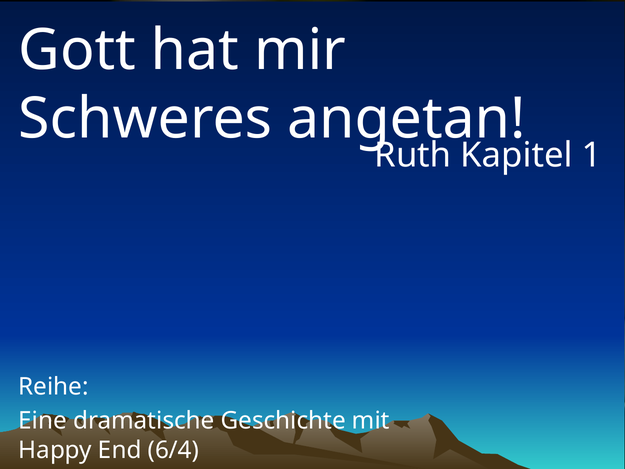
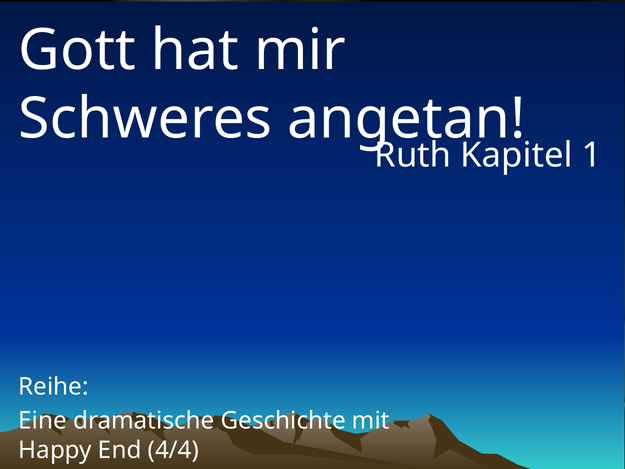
6/4: 6/4 -> 4/4
